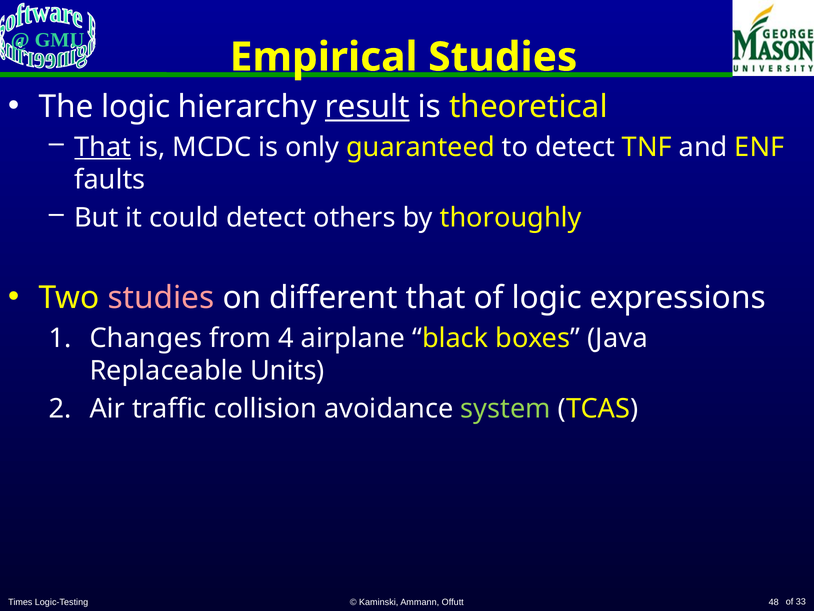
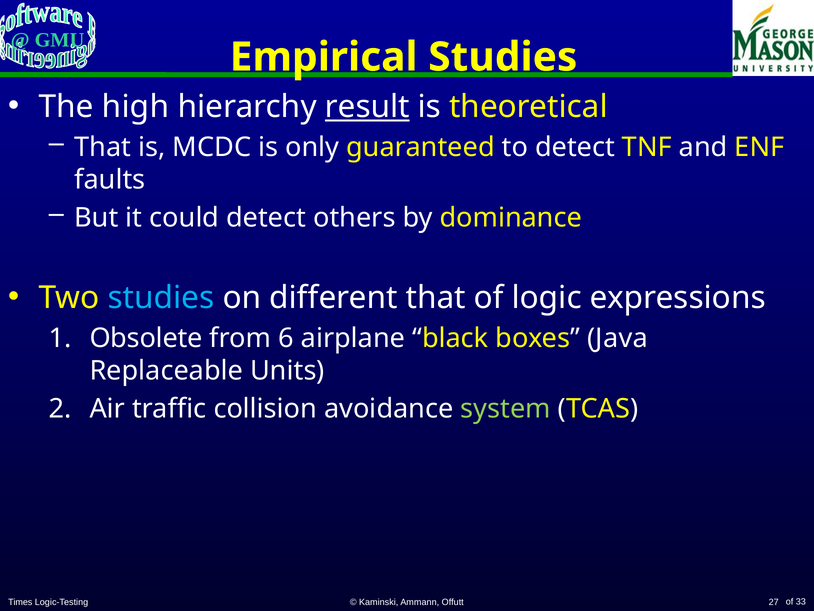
The logic: logic -> high
That at (103, 147) underline: present -> none
thoroughly: thoroughly -> dominance
studies at (161, 298) colour: pink -> light blue
Changes: Changes -> Obsolete
4: 4 -> 6
48: 48 -> 27
